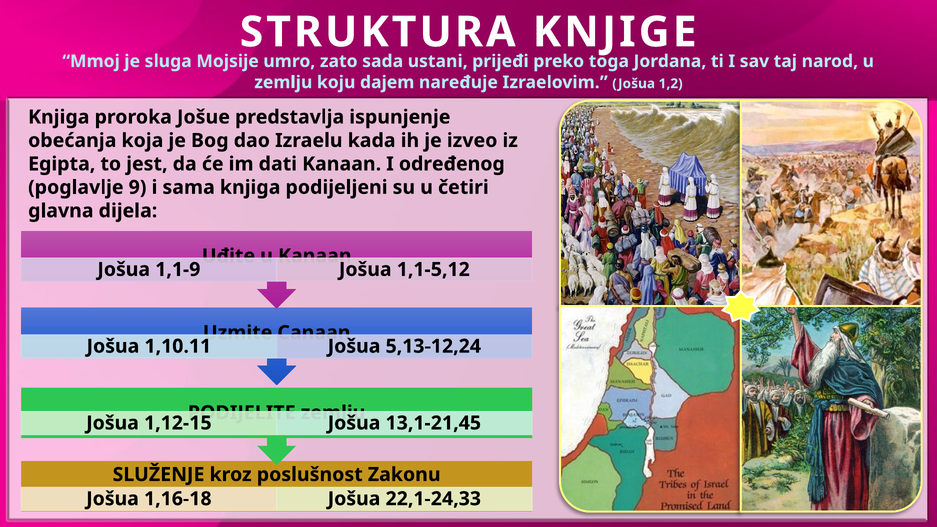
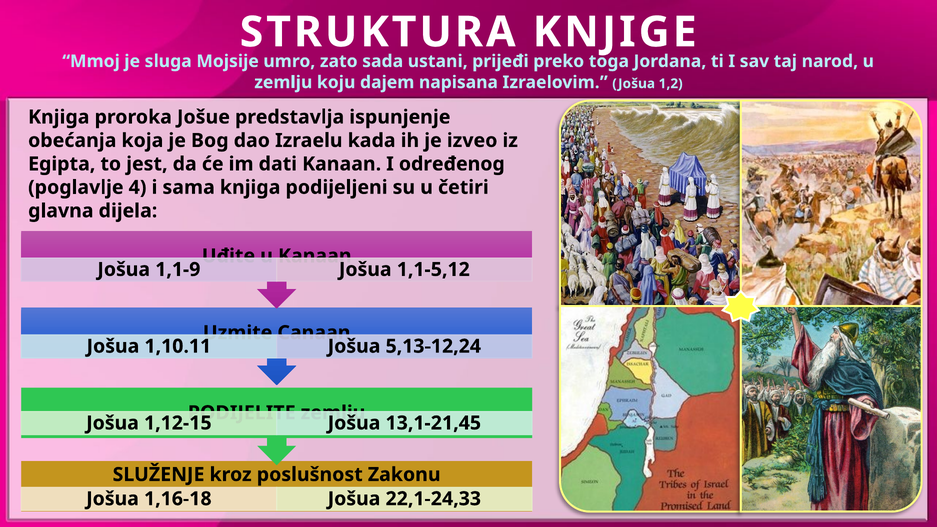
naređuje: naređuje -> napisana
9: 9 -> 4
